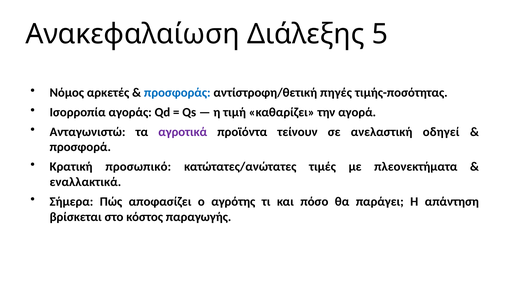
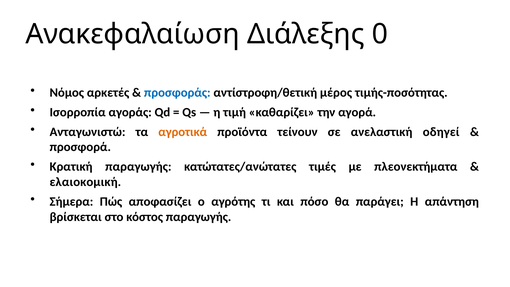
5: 5 -> 0
πηγές: πηγές -> μέρος
αγροτικά colour: purple -> orange
Κρατική προσωπικό: προσωπικό -> παραγωγής
εναλλακτικά: εναλλακτικά -> ελαιοκομική
